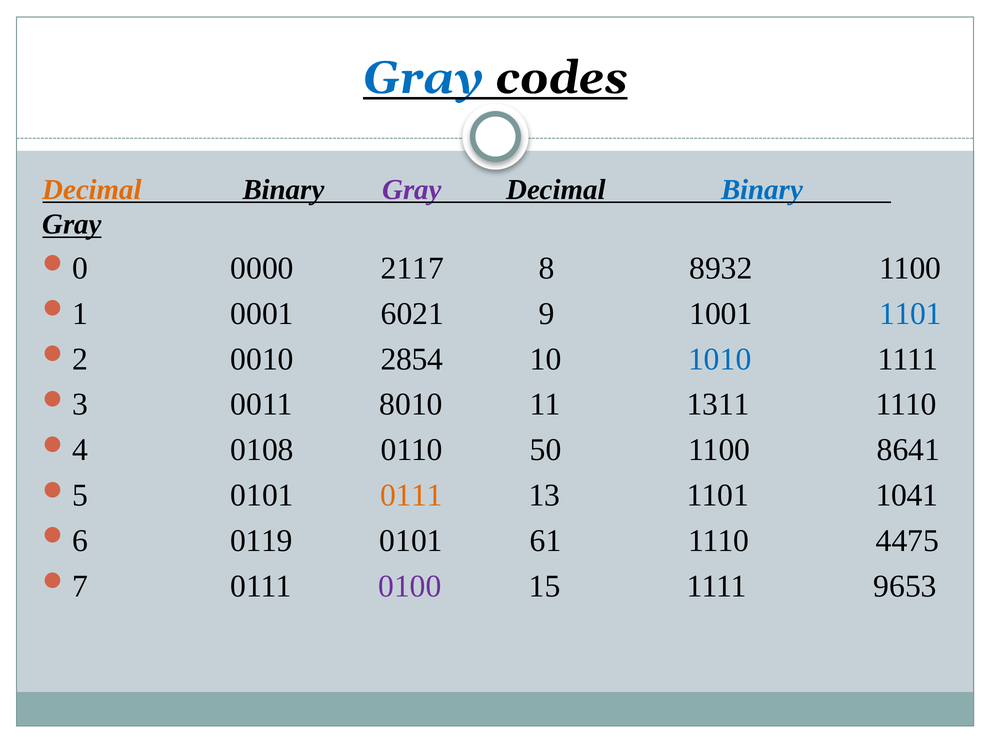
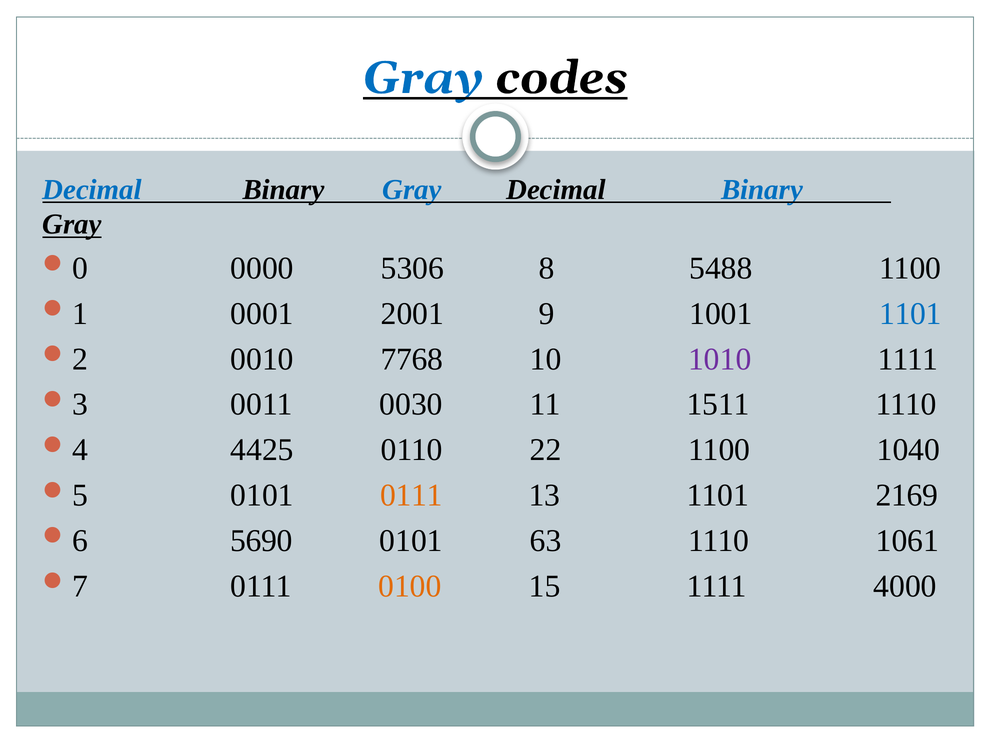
Decimal at (92, 190) colour: orange -> blue
Gray at (412, 190) colour: purple -> blue
2117: 2117 -> 5306
8932: 8932 -> 5488
6021: 6021 -> 2001
2854: 2854 -> 7768
1010 colour: blue -> purple
8010: 8010 -> 0030
1311: 1311 -> 1511
0108: 0108 -> 4425
50: 50 -> 22
8641: 8641 -> 1040
1041: 1041 -> 2169
0119: 0119 -> 5690
61: 61 -> 63
4475: 4475 -> 1061
0100 colour: purple -> orange
9653: 9653 -> 4000
